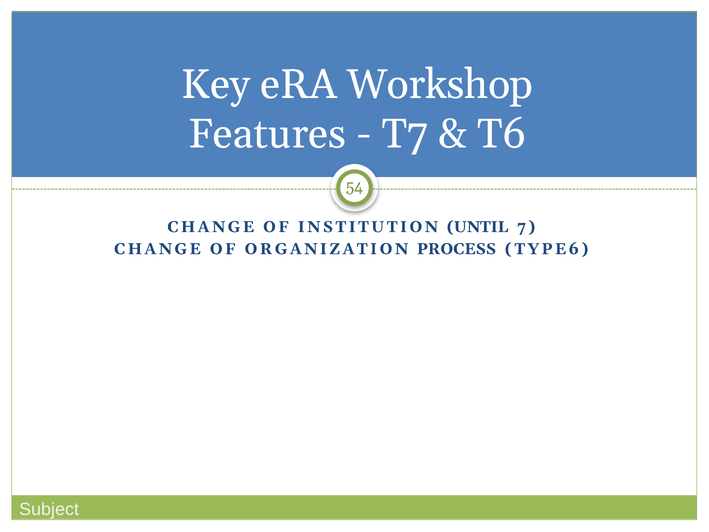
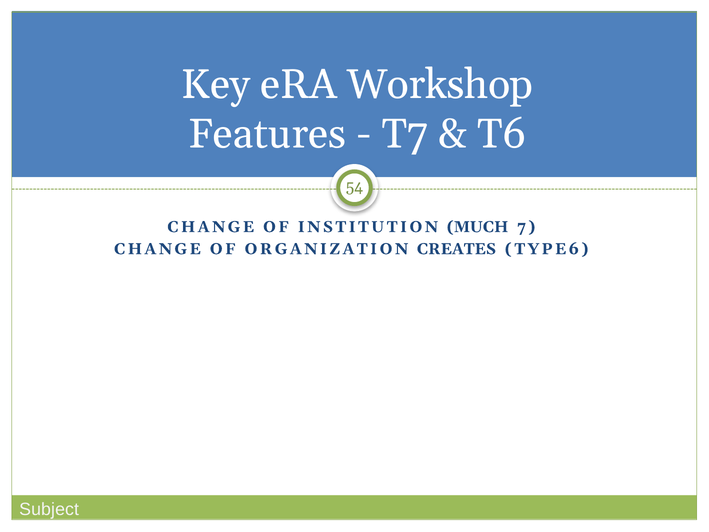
UNTIL: UNTIL -> MUCH
PROCESS: PROCESS -> CREATES
